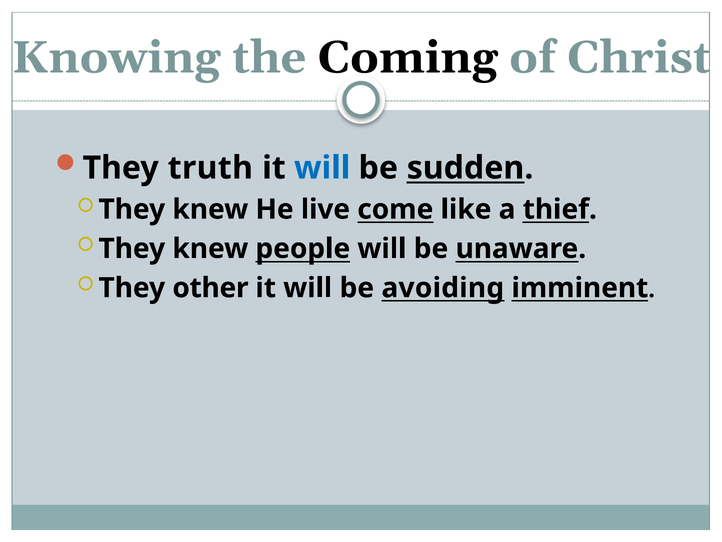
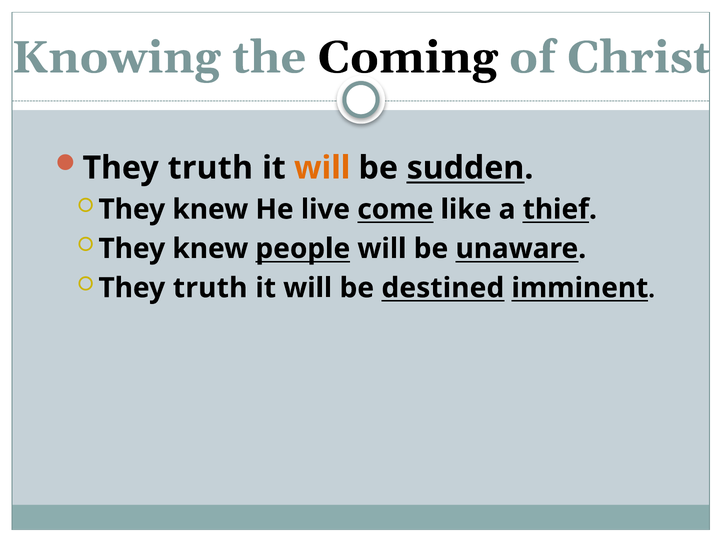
will at (322, 168) colour: blue -> orange
other at (210, 288): other -> truth
avoiding: avoiding -> destined
